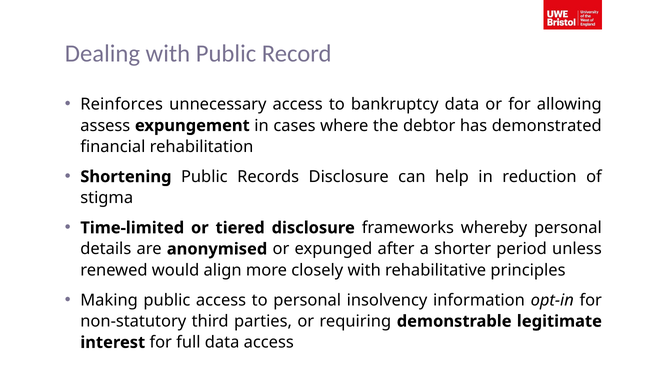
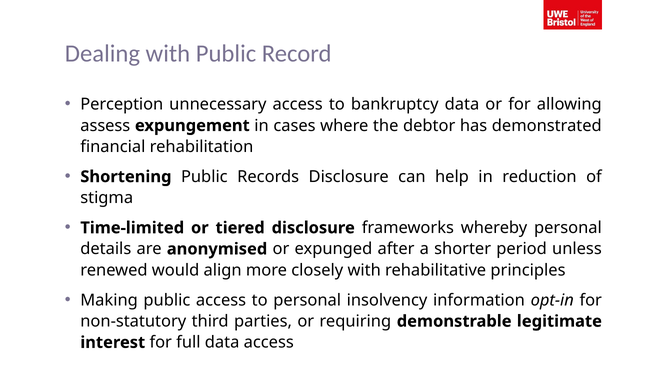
Reinforces: Reinforces -> Perception
